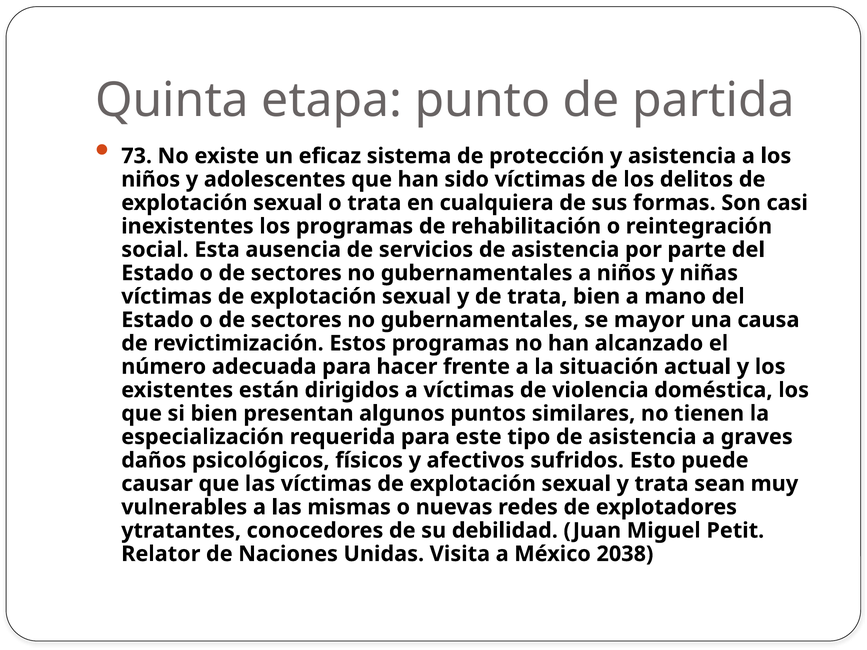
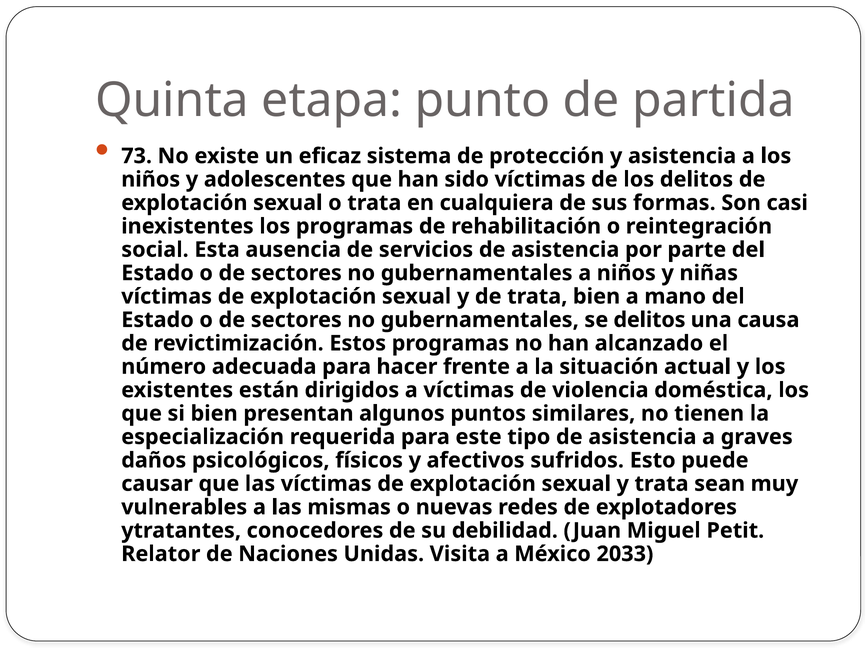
se mayor: mayor -> delitos
2038: 2038 -> 2033
